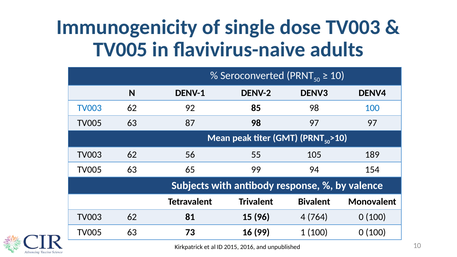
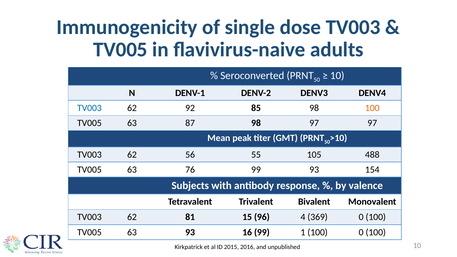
100 at (372, 108) colour: blue -> orange
189: 189 -> 488
65: 65 -> 76
99 94: 94 -> 93
764: 764 -> 369
63 73: 73 -> 93
